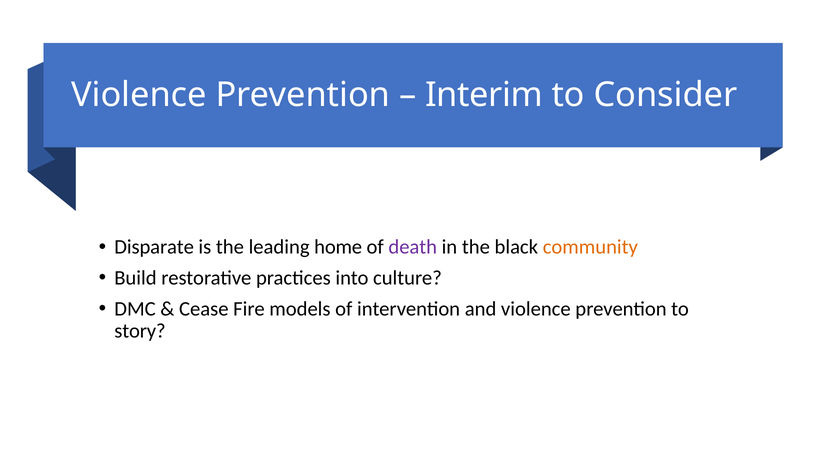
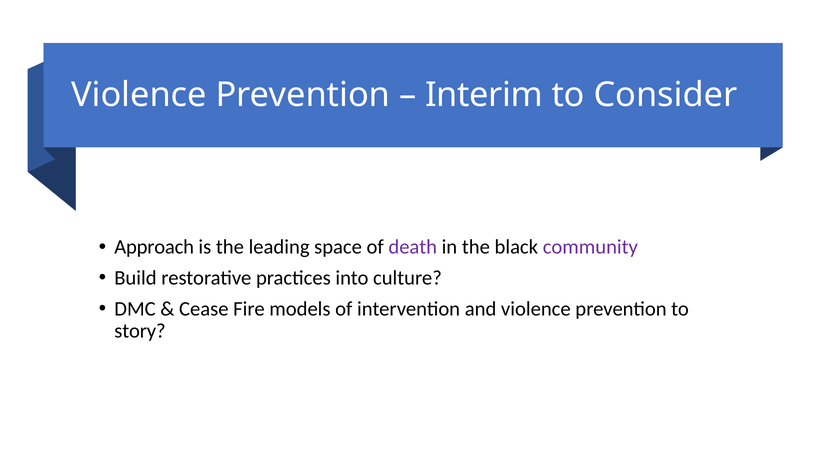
Disparate: Disparate -> Approach
home: home -> space
community colour: orange -> purple
